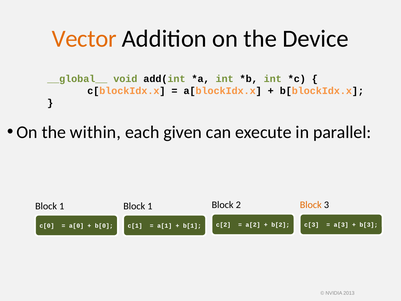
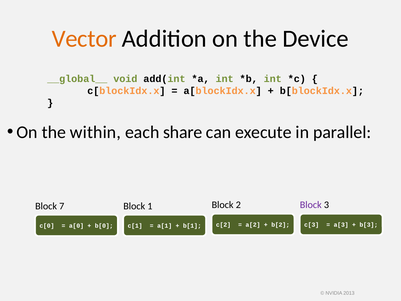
given: given -> share
1 at (62, 206): 1 -> 7
Block at (311, 205) colour: orange -> purple
